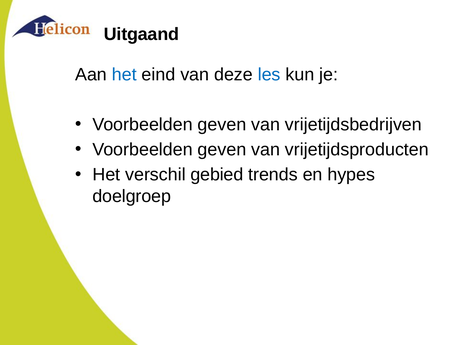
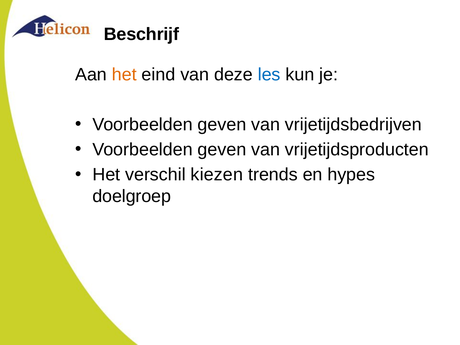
Uitgaand: Uitgaand -> Beschrijf
het at (124, 74) colour: blue -> orange
gebied: gebied -> kiezen
